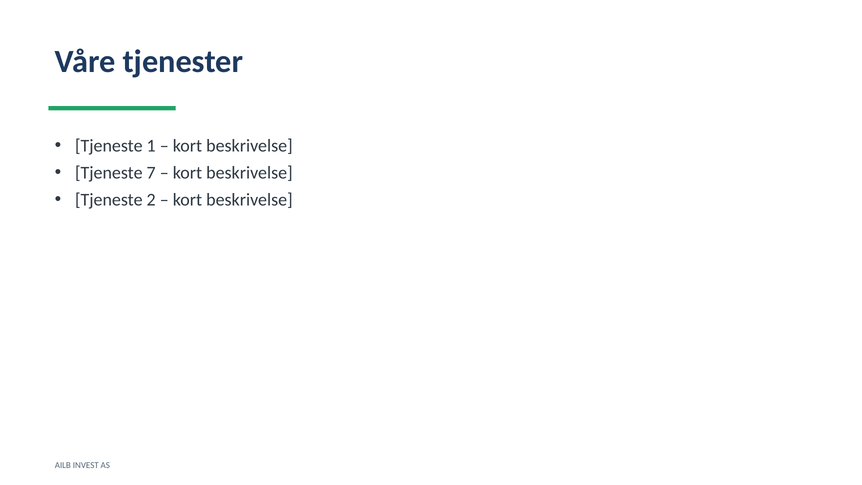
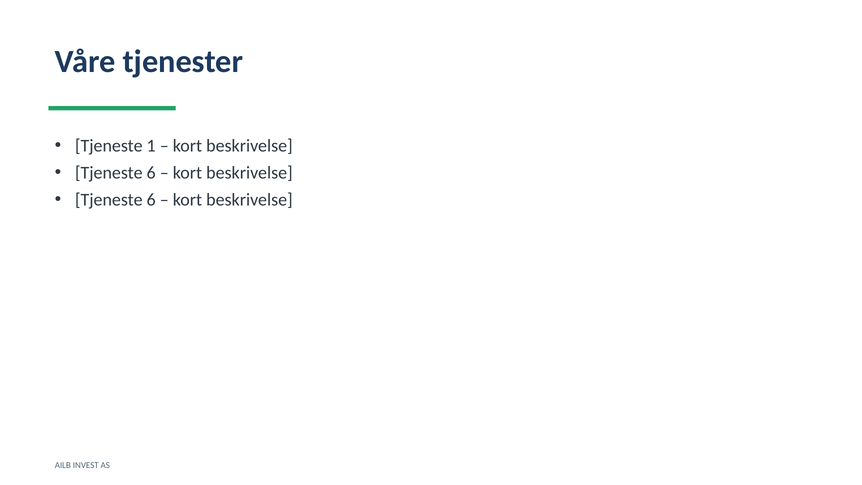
7 at (151, 173): 7 -> 6
2 at (151, 200): 2 -> 6
